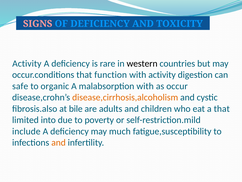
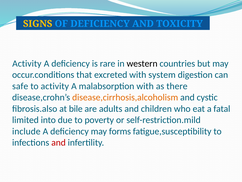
SIGNS colour: pink -> yellow
function: function -> excreted
with activity: activity -> system
to organic: organic -> activity
occur: occur -> there
a that: that -> fatal
much: much -> forms
and at (59, 142) colour: orange -> red
